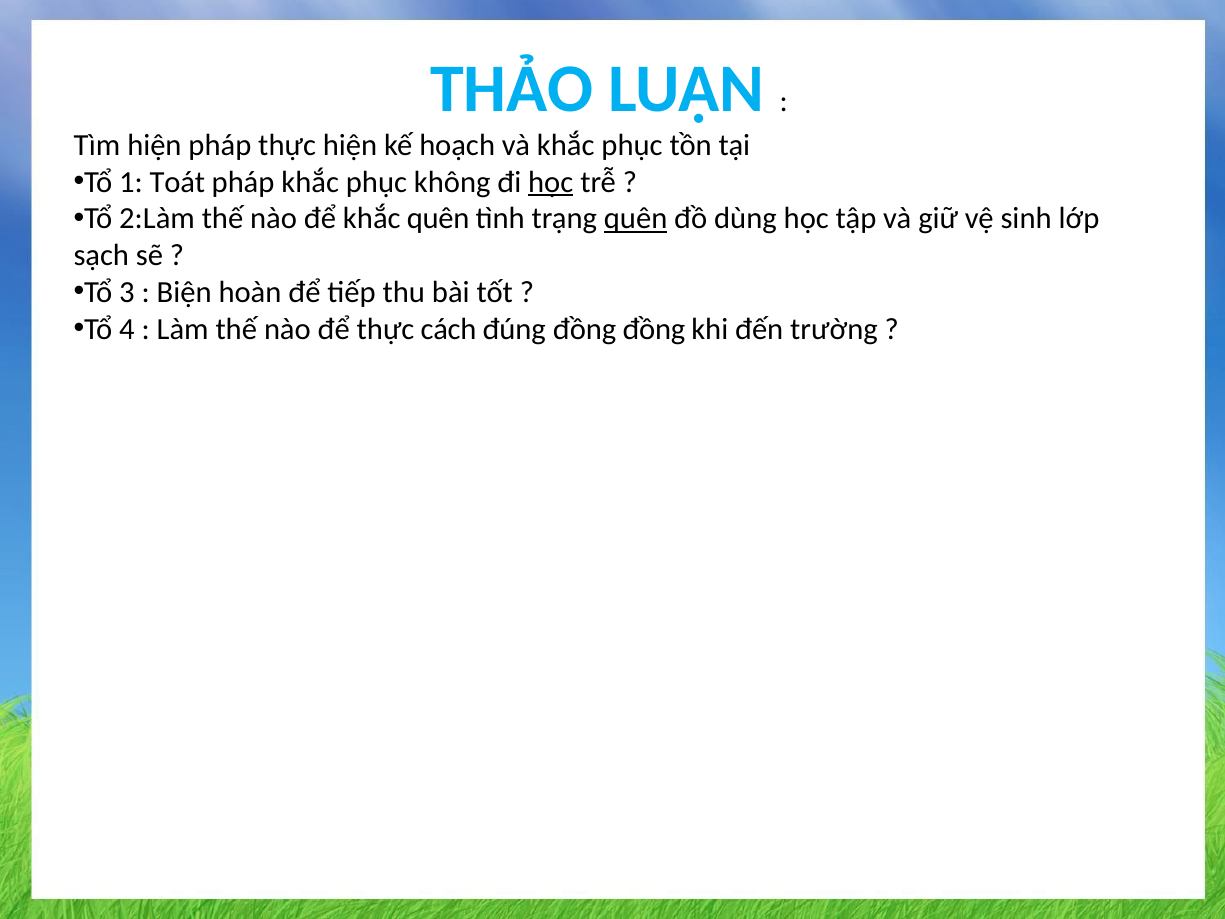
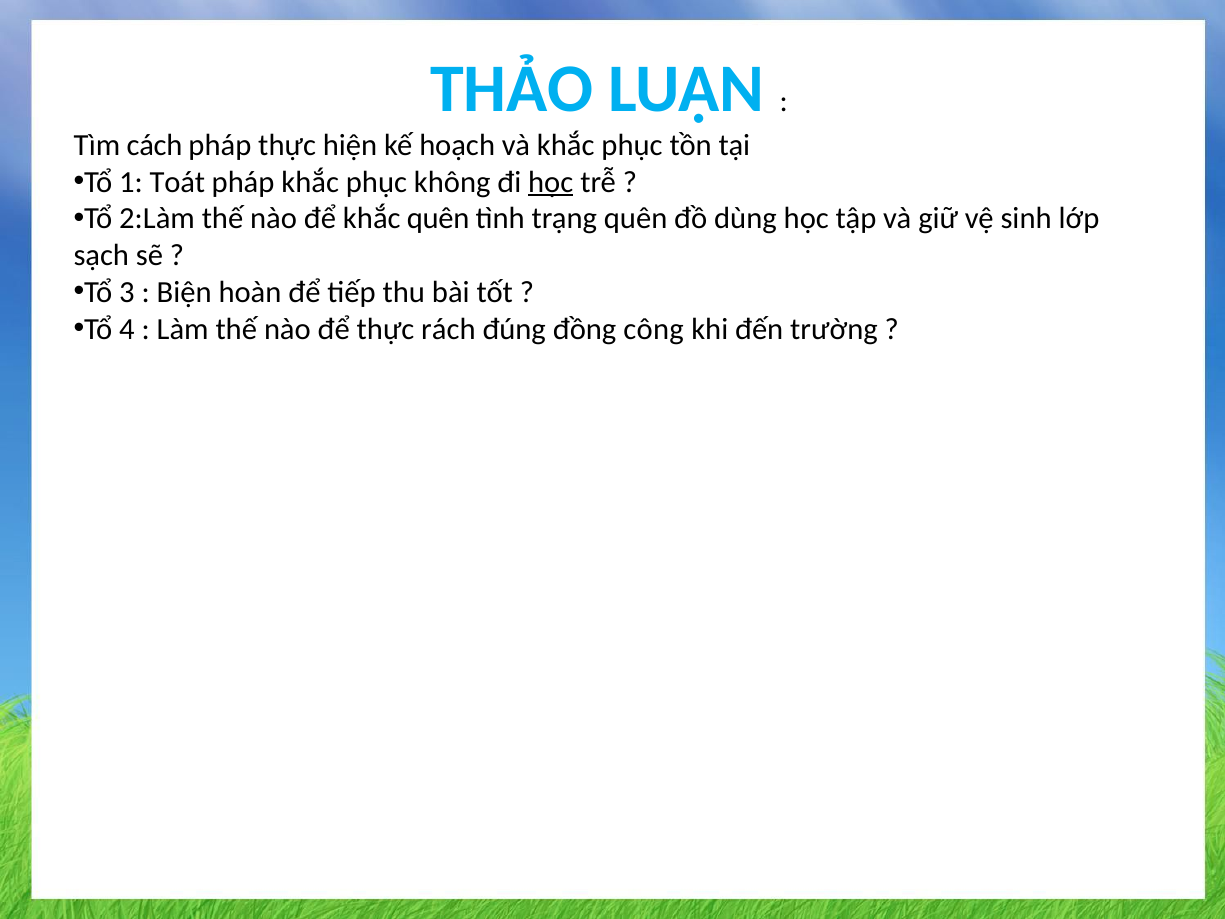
Tìm hiện: hiện -> cách
quên at (636, 219) underline: present -> none
cách: cách -> rách
đồng đồng: đồng -> công
